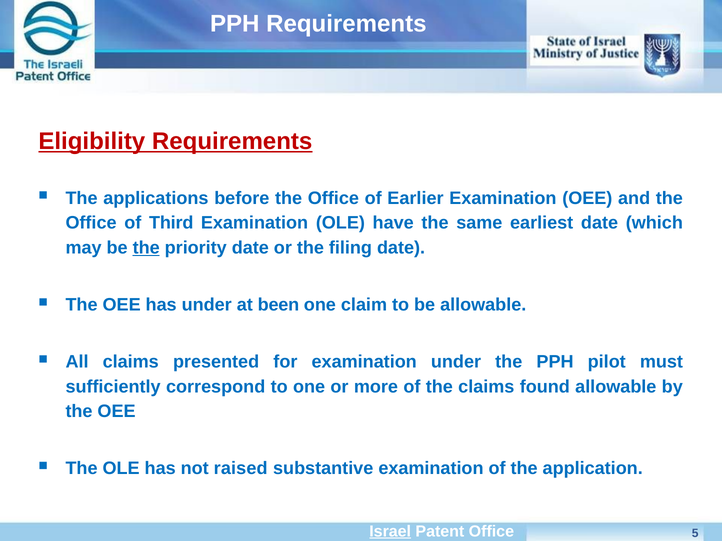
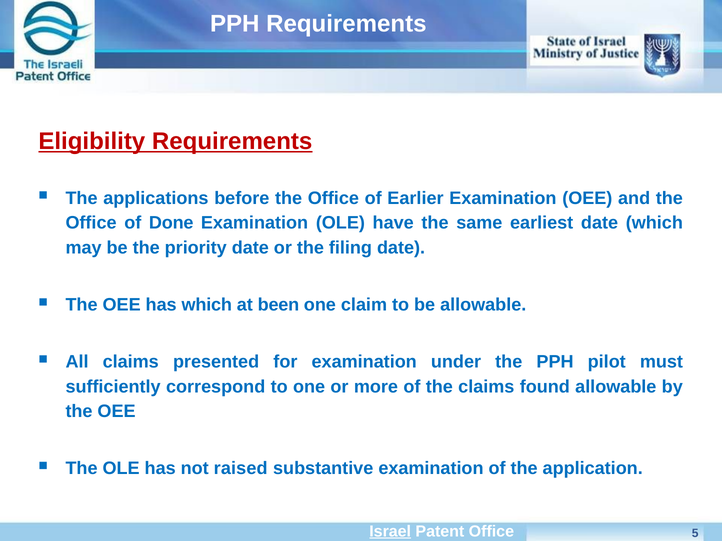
Third: Third -> Done
the at (146, 248) underline: present -> none
has under: under -> which
